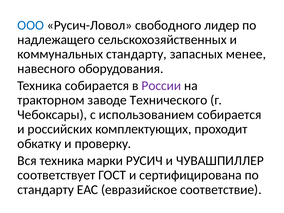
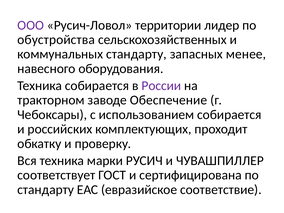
ООО colour: blue -> purple
свободного: свободного -> территории
надлежащего: надлежащего -> обустройства
Технического: Технического -> Обеспечение
